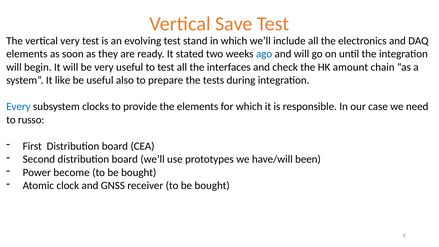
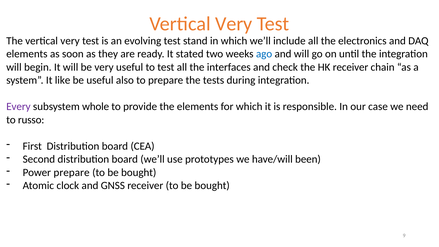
Save at (234, 24): Save -> Very
HK amount: amount -> receiver
Every colour: blue -> purple
clocks: clocks -> whole
Power become: become -> prepare
